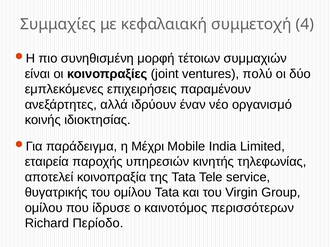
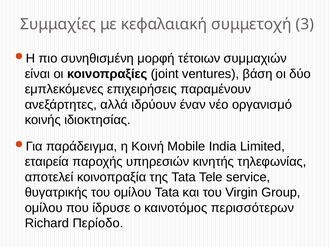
4: 4 -> 3
πολύ: πολύ -> βάση
Μέχρι: Μέχρι -> Κοινή
